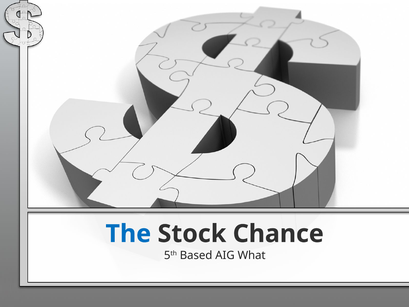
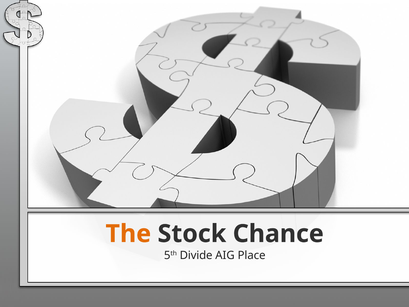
The colour: blue -> orange
Based: Based -> Divide
What: What -> Place
